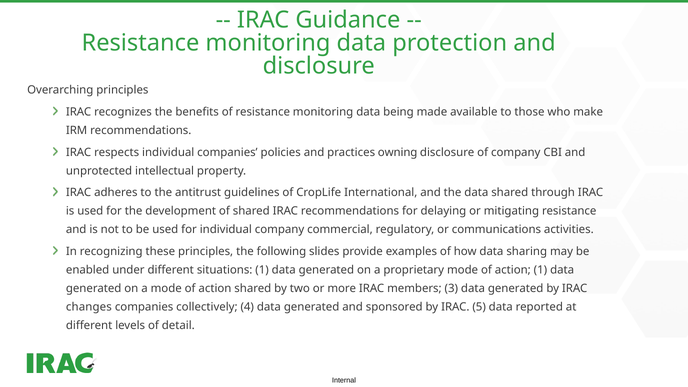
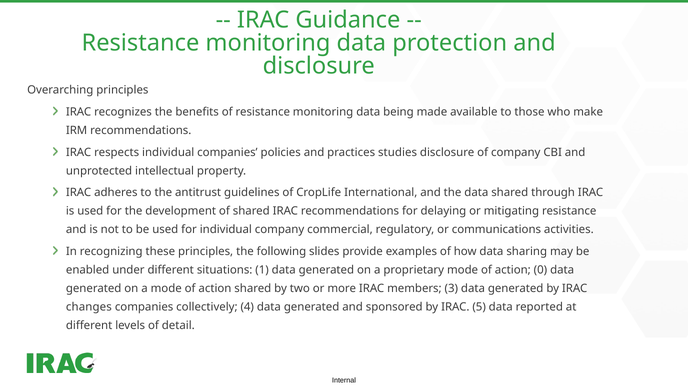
owning: owning -> studies
action 1: 1 -> 0
